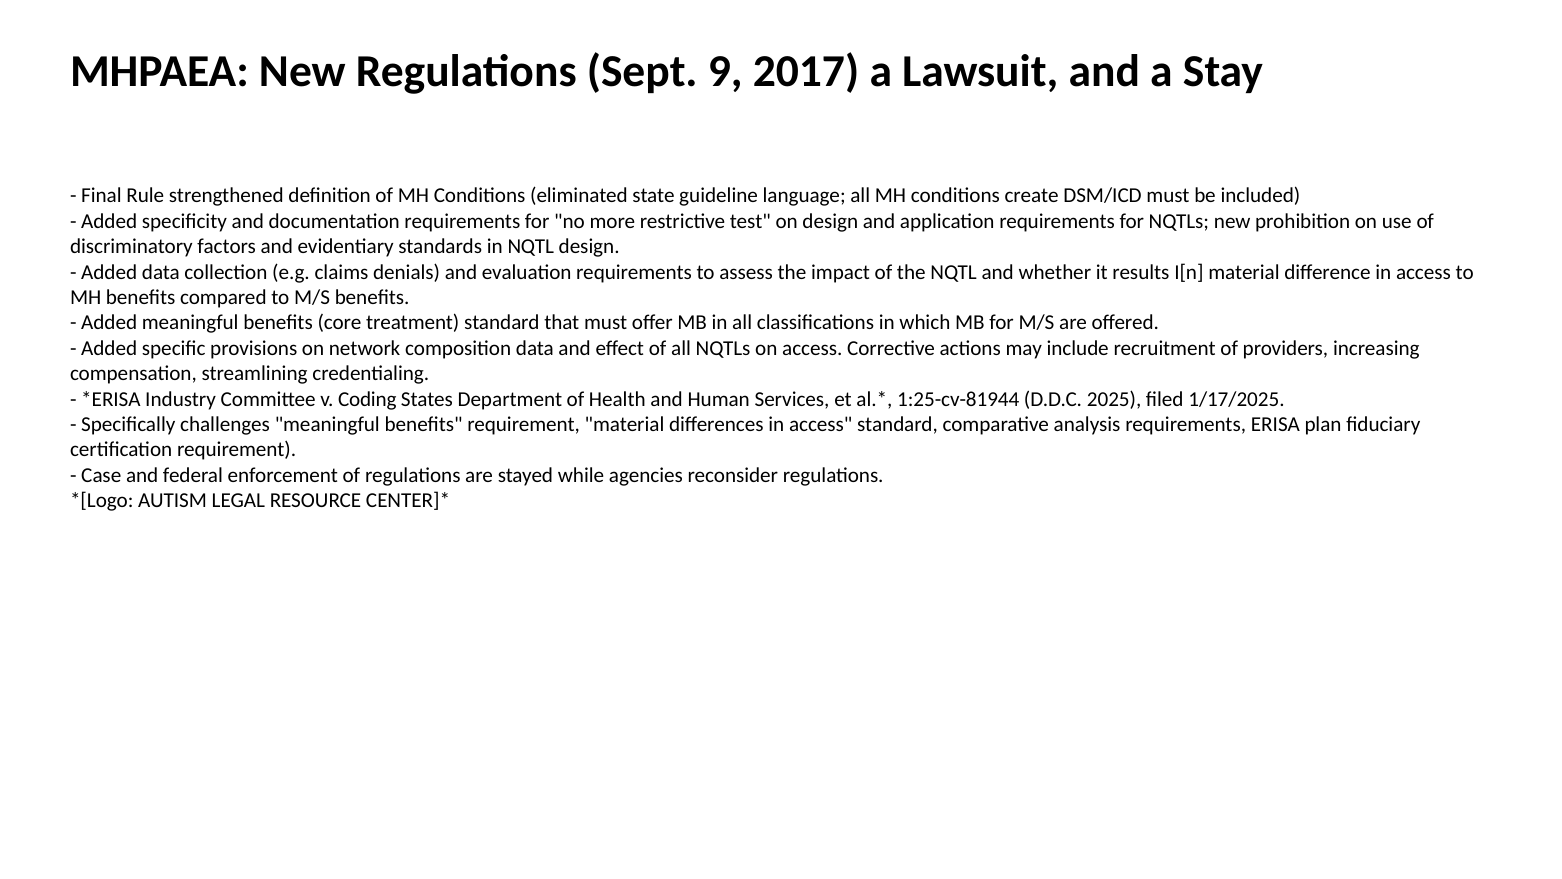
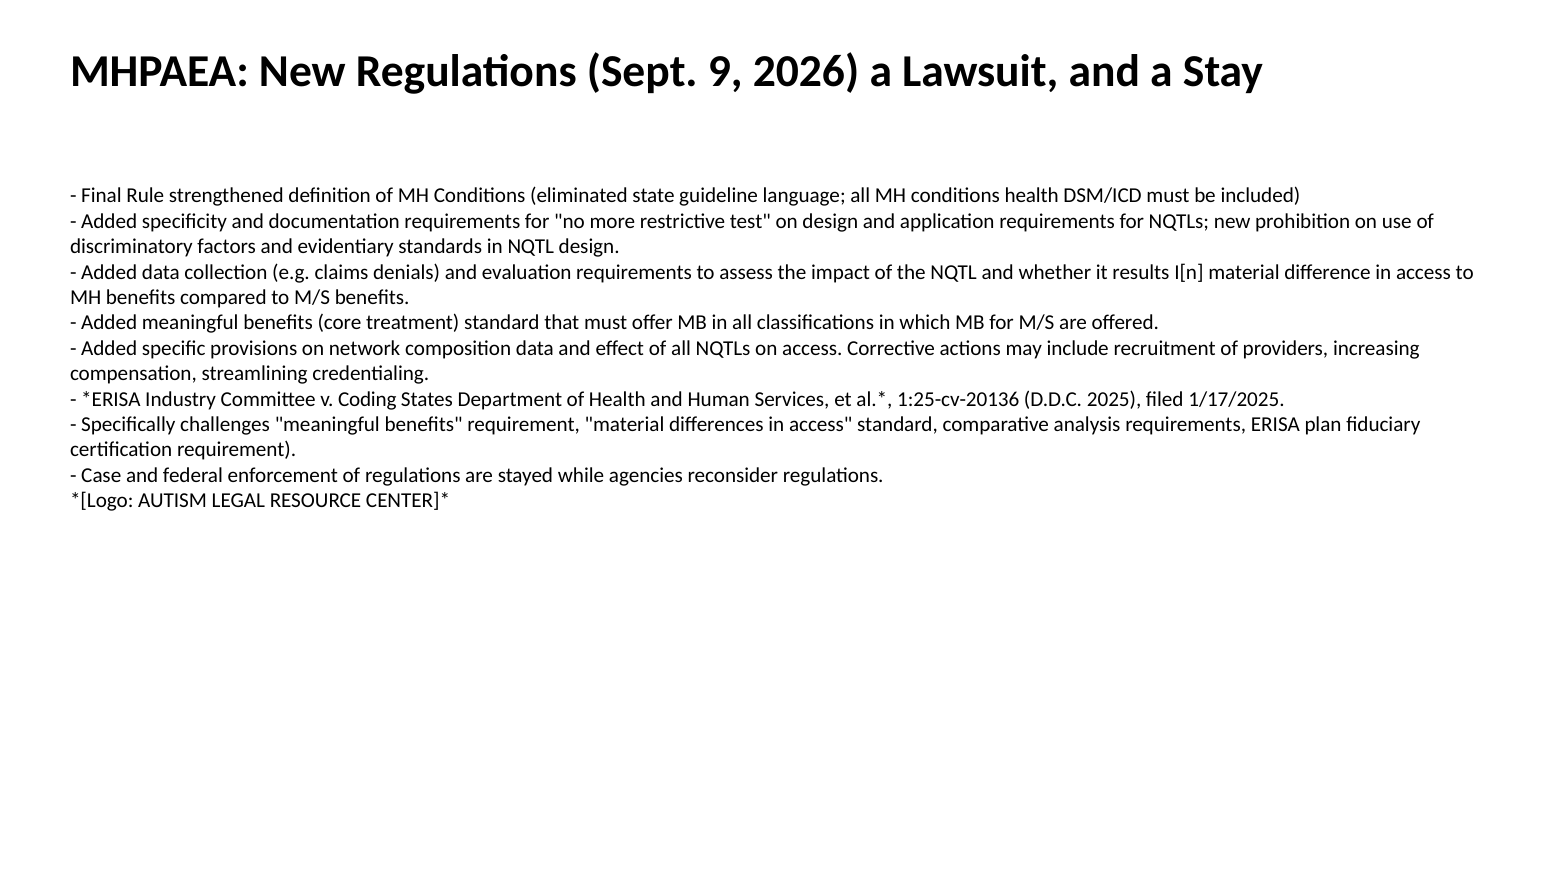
2017: 2017 -> 2026
conditions create: create -> health
1:25-cv-81944: 1:25-cv-81944 -> 1:25-cv-20136
